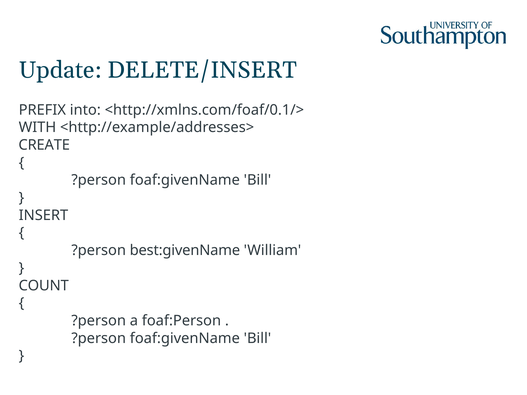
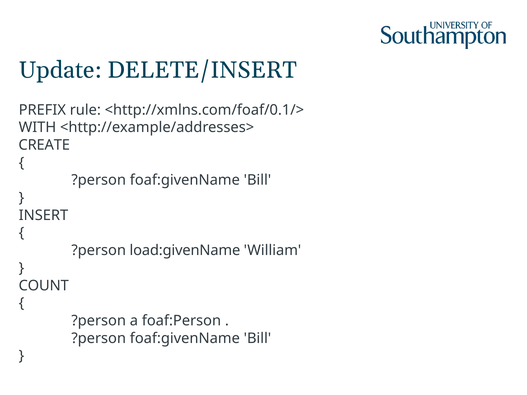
into: into -> rule
best:givenName: best:givenName -> load:givenName
